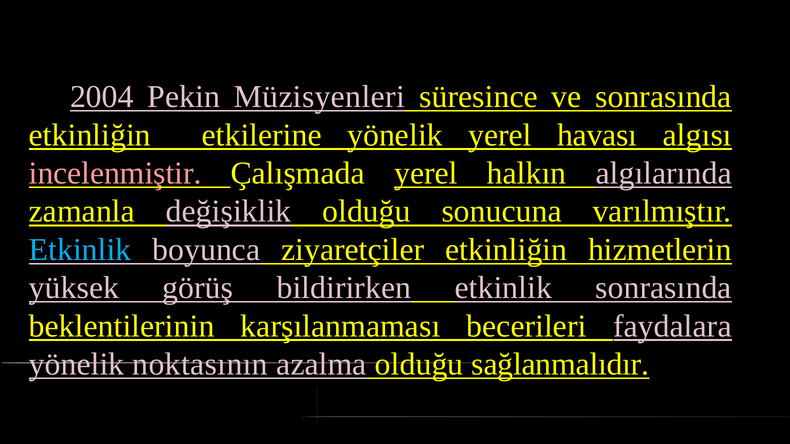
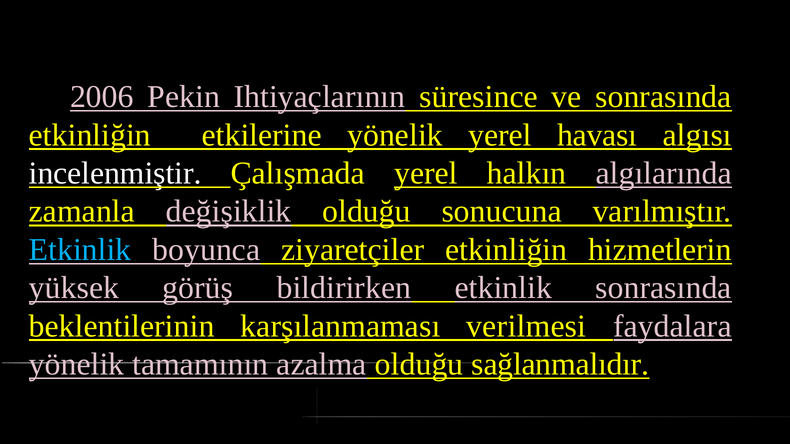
2004: 2004 -> 2006
Müzisyenleri: Müzisyenleri -> Ihtiyaçlarının
incelenmiştir colour: pink -> white
becerileri: becerileri -> verilmesi
noktasının: noktasının -> tamamının
